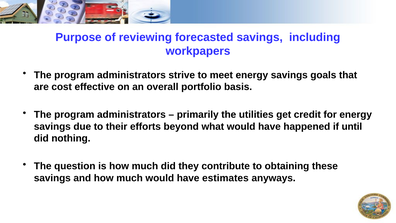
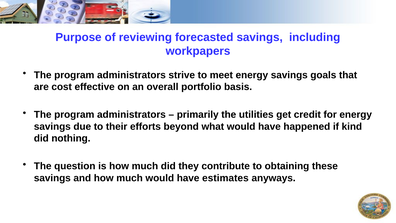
until: until -> kind
